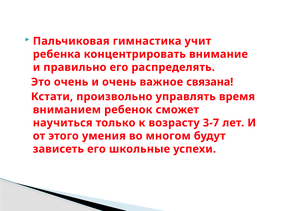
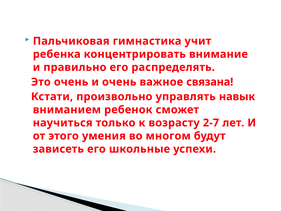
время: время -> навык
3-7: 3-7 -> 2-7
